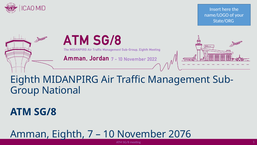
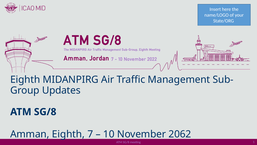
National: National -> Updates
2076: 2076 -> 2062
